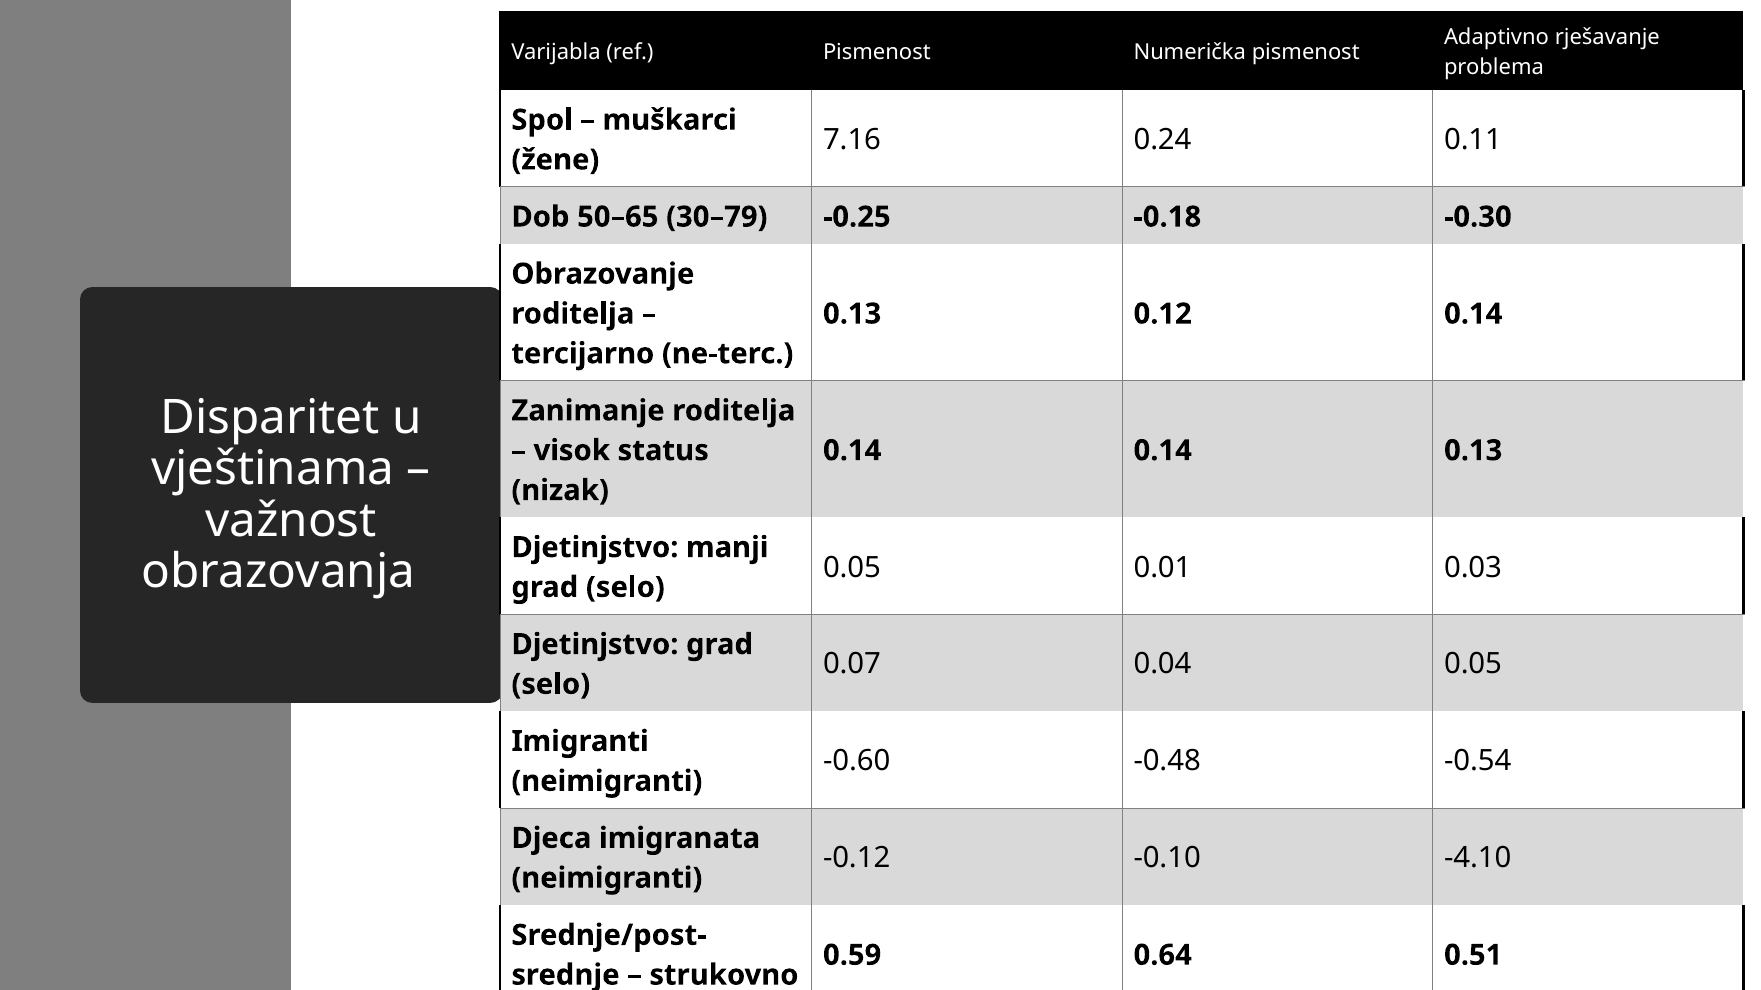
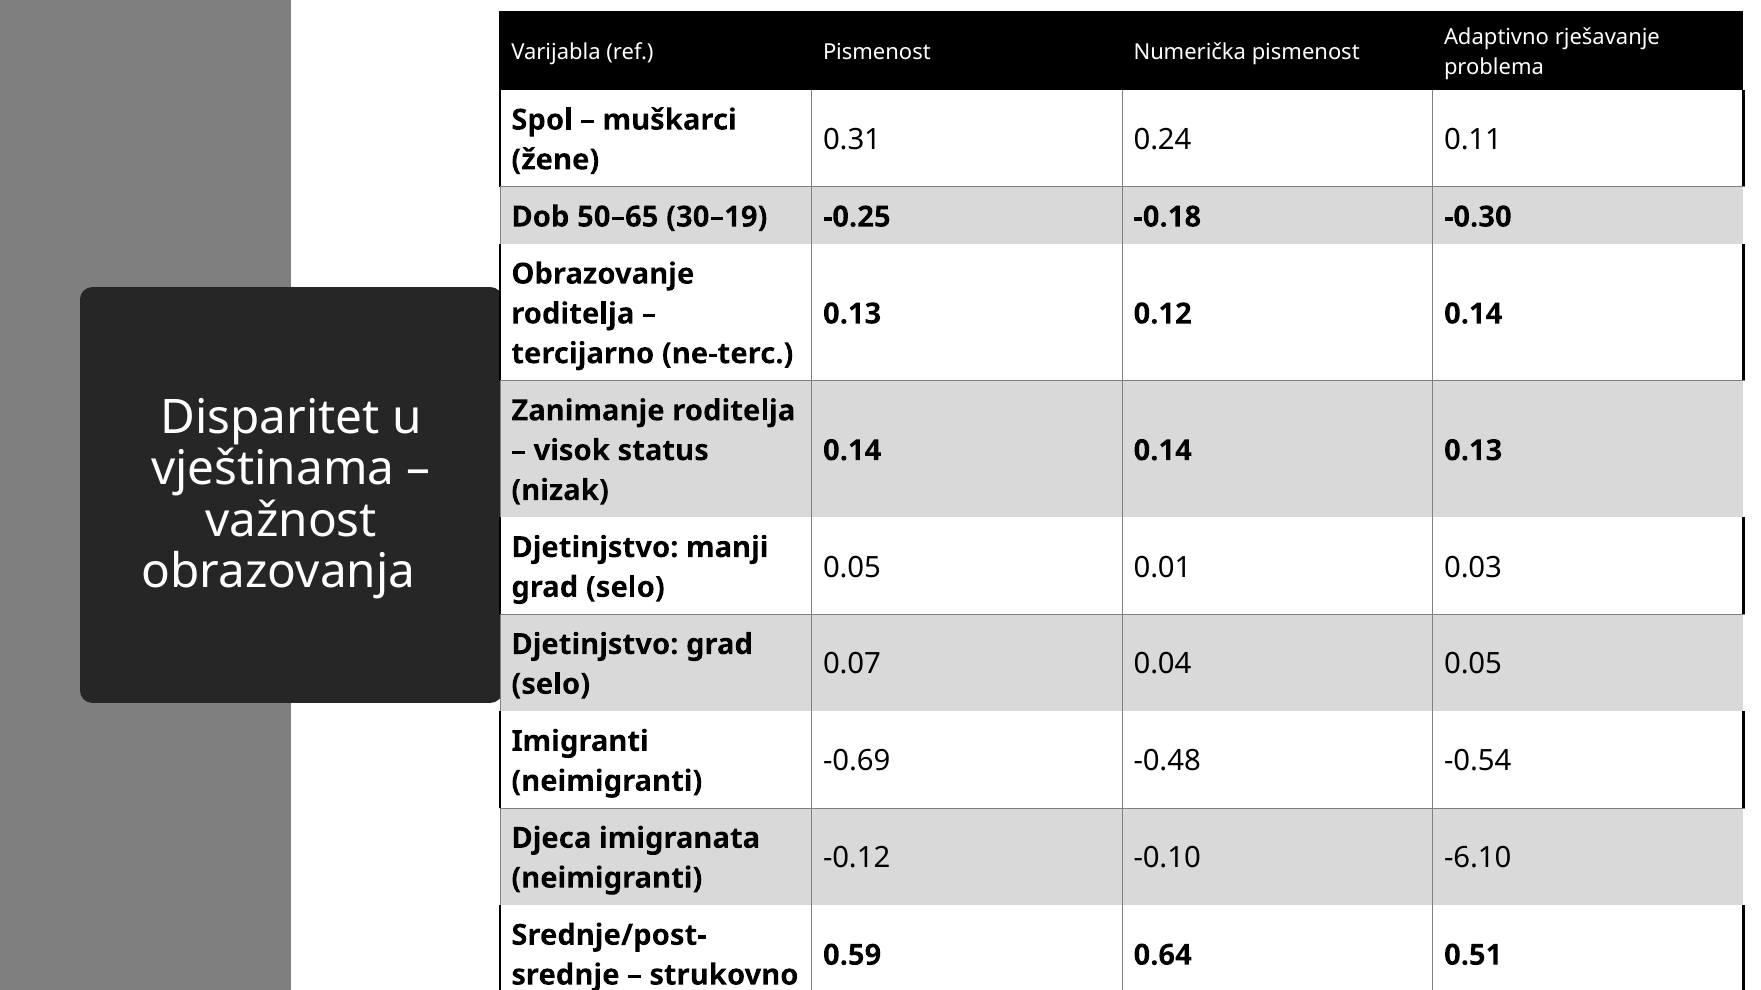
7.16: 7.16 -> 0.31
30–79: 30–79 -> 30–19
-0.60: -0.60 -> -0.69
-4.10: -4.10 -> -6.10
